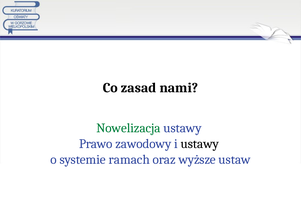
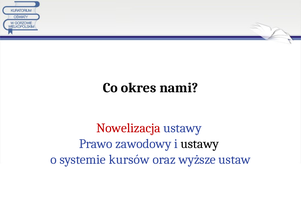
zasad: zasad -> okres
Nowelizacja colour: green -> red
ramach: ramach -> kursów
